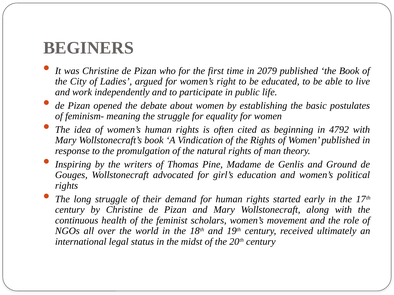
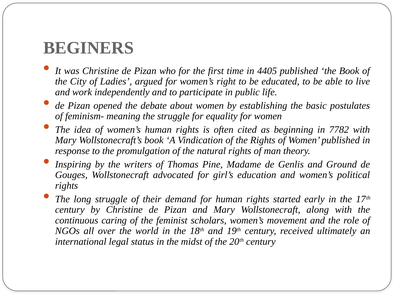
2079: 2079 -> 4405
4792: 4792 -> 7782
health: health -> caring
